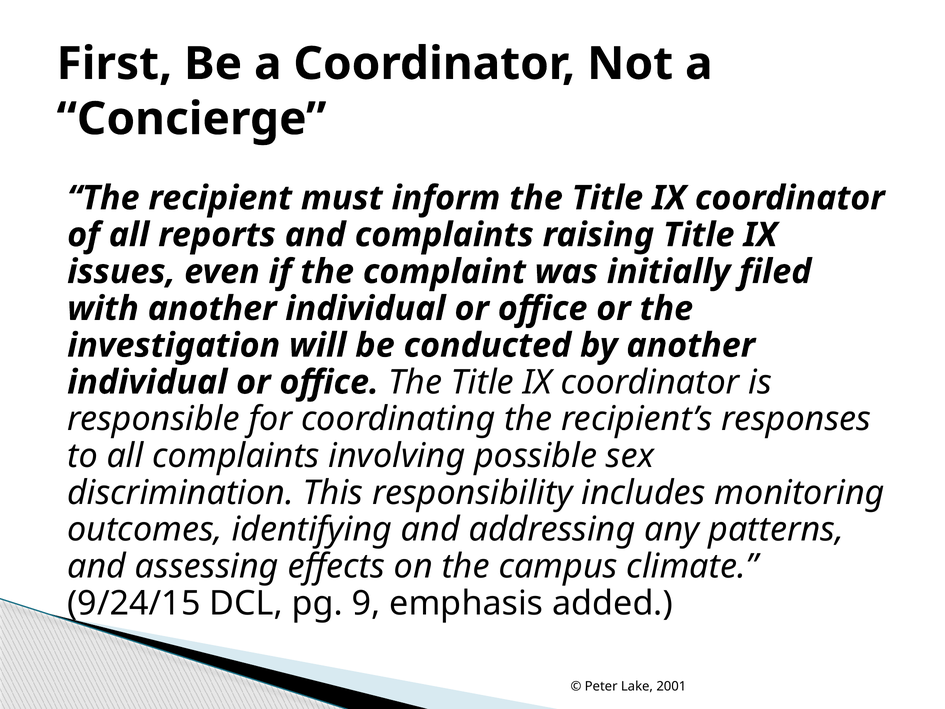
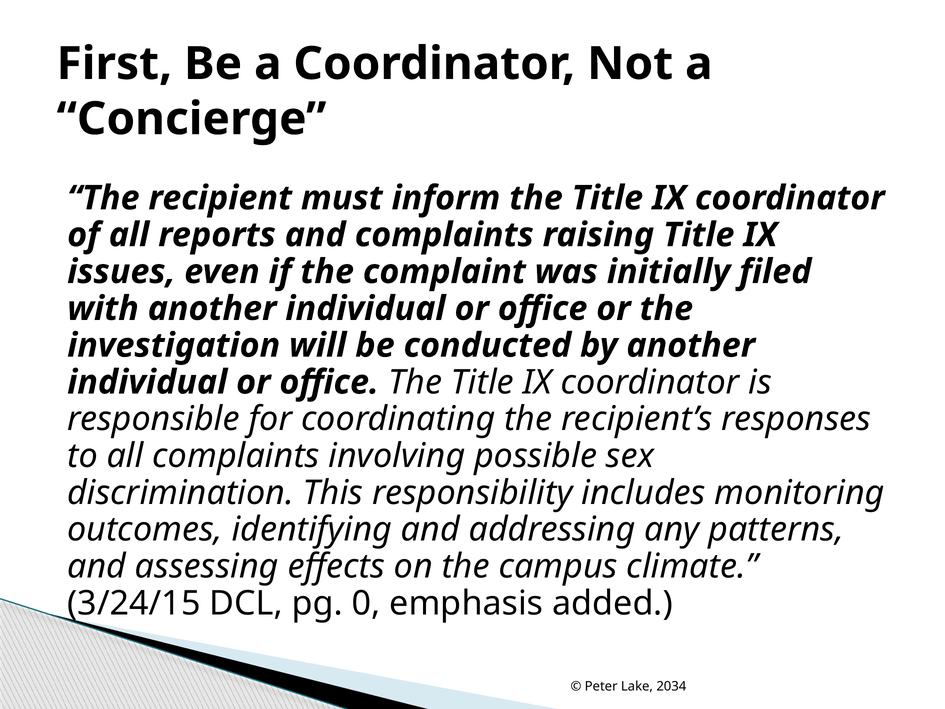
9/24/15: 9/24/15 -> 3/24/15
9: 9 -> 0
2001: 2001 -> 2034
